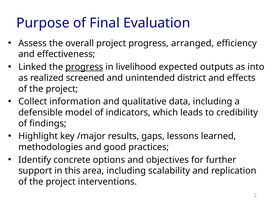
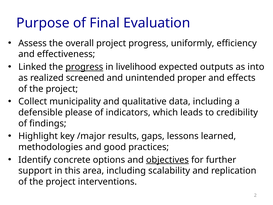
arranged: arranged -> uniformly
district: district -> proper
information: information -> municipality
model: model -> please
objectives underline: none -> present
